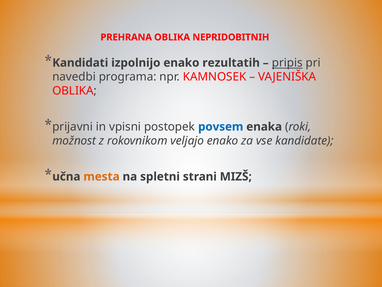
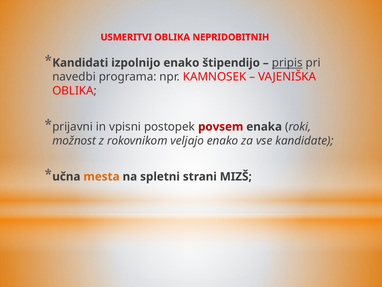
PREHRANA: PREHRANA -> USMERITVI
rezultatih: rezultatih -> štipendijo
povsem colour: blue -> red
